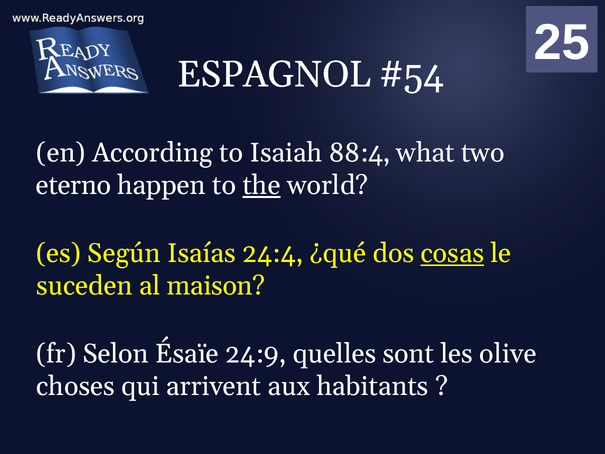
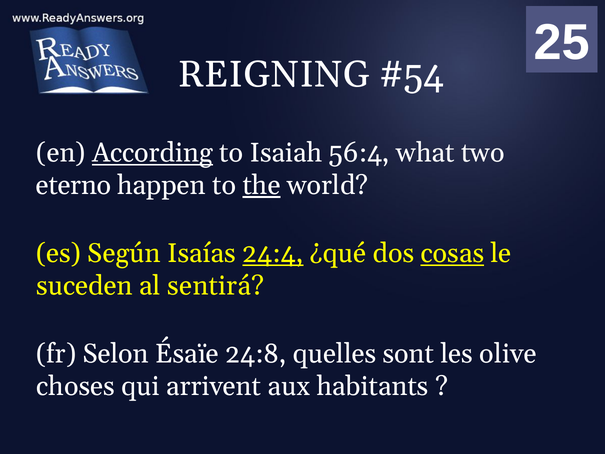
ESPAGNOL: ESPAGNOL -> REIGNING
According underline: none -> present
88:4: 88:4 -> 56:4
24:4 underline: none -> present
maison: maison -> sentirá
24:9: 24:9 -> 24:8
